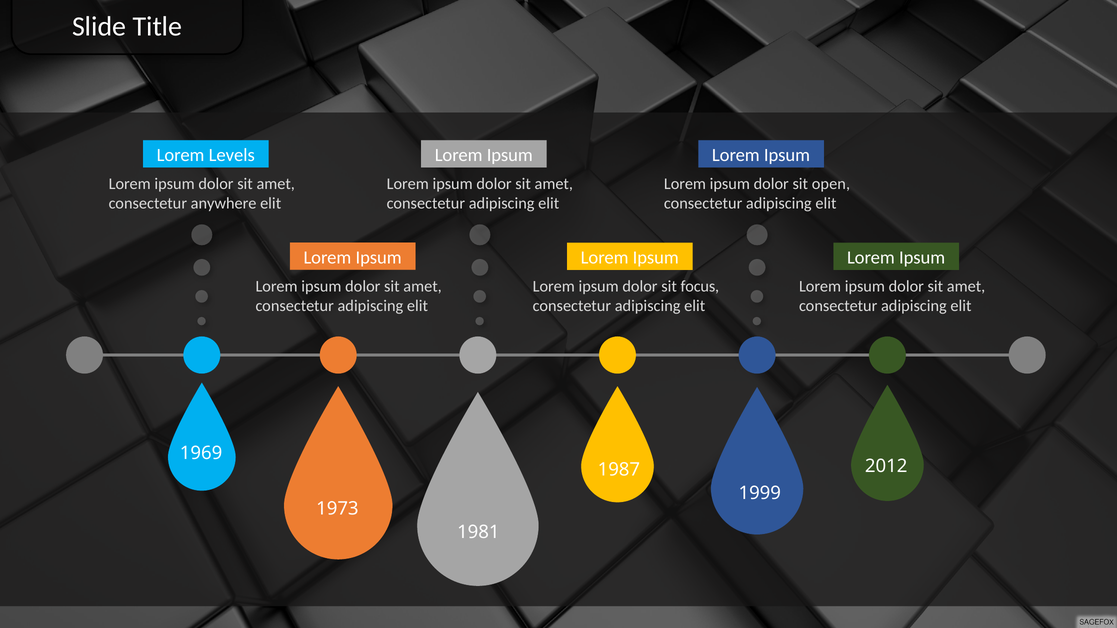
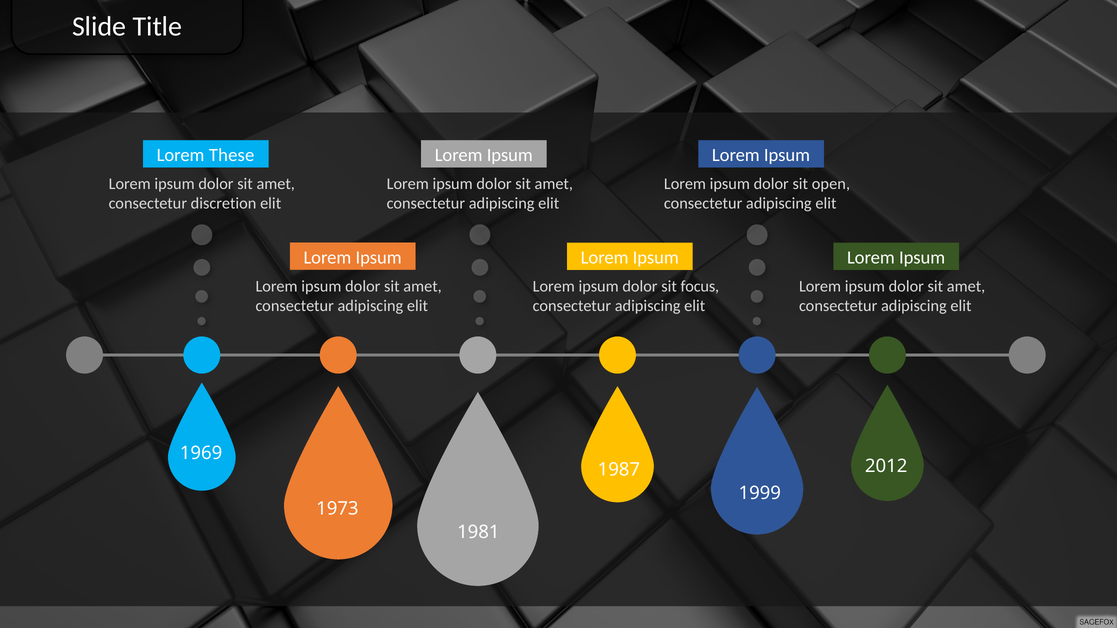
Levels: Levels -> These
anywhere: anywhere -> discretion
